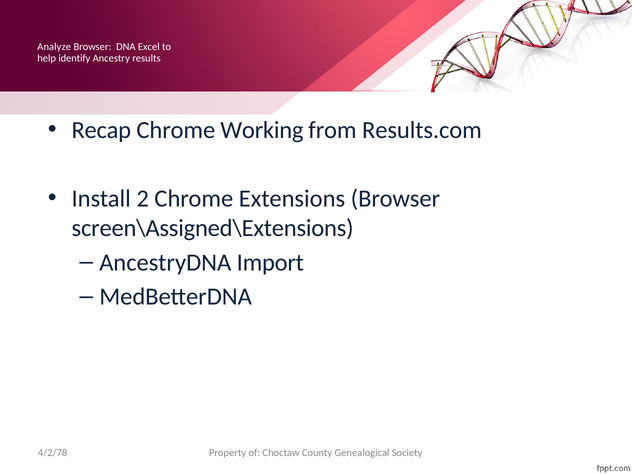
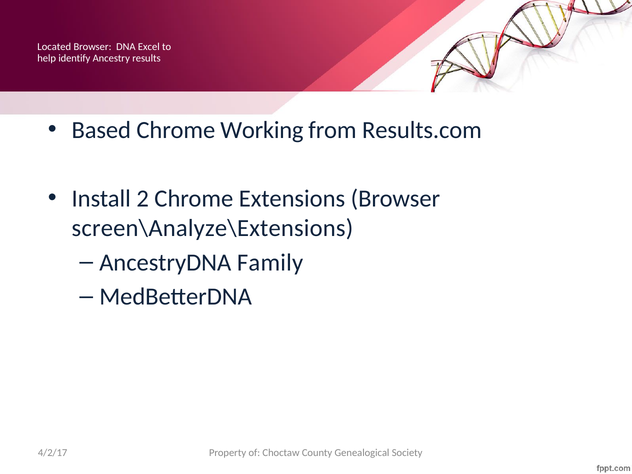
Analyze: Analyze -> Located
Recap: Recap -> Based
screen\Assigned\Extensions: screen\Assigned\Extensions -> screen\Analyze\Extensions
Import: Import -> Family
4/2/78: 4/2/78 -> 4/2/17
